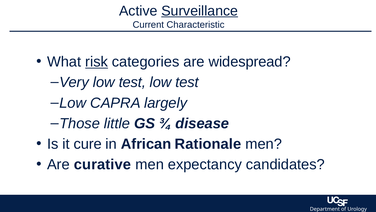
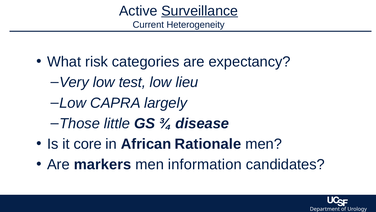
Characteristic: Characteristic -> Heterogeneity
risk underline: present -> none
widespread: widespread -> expectancy
test at (187, 82): test -> lieu
cure: cure -> core
curative: curative -> markers
expectancy: expectancy -> information
